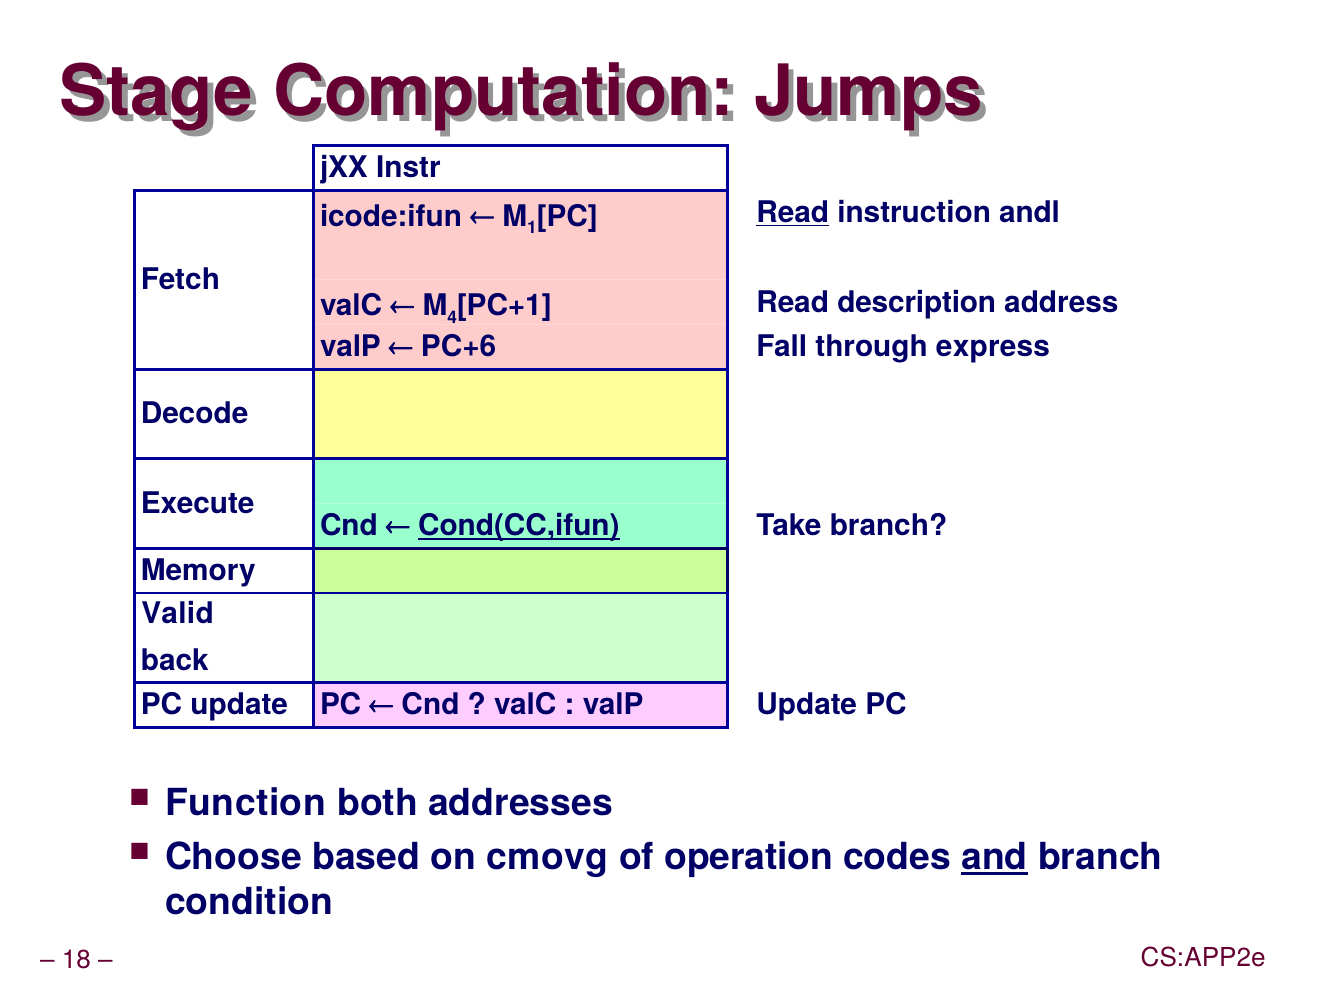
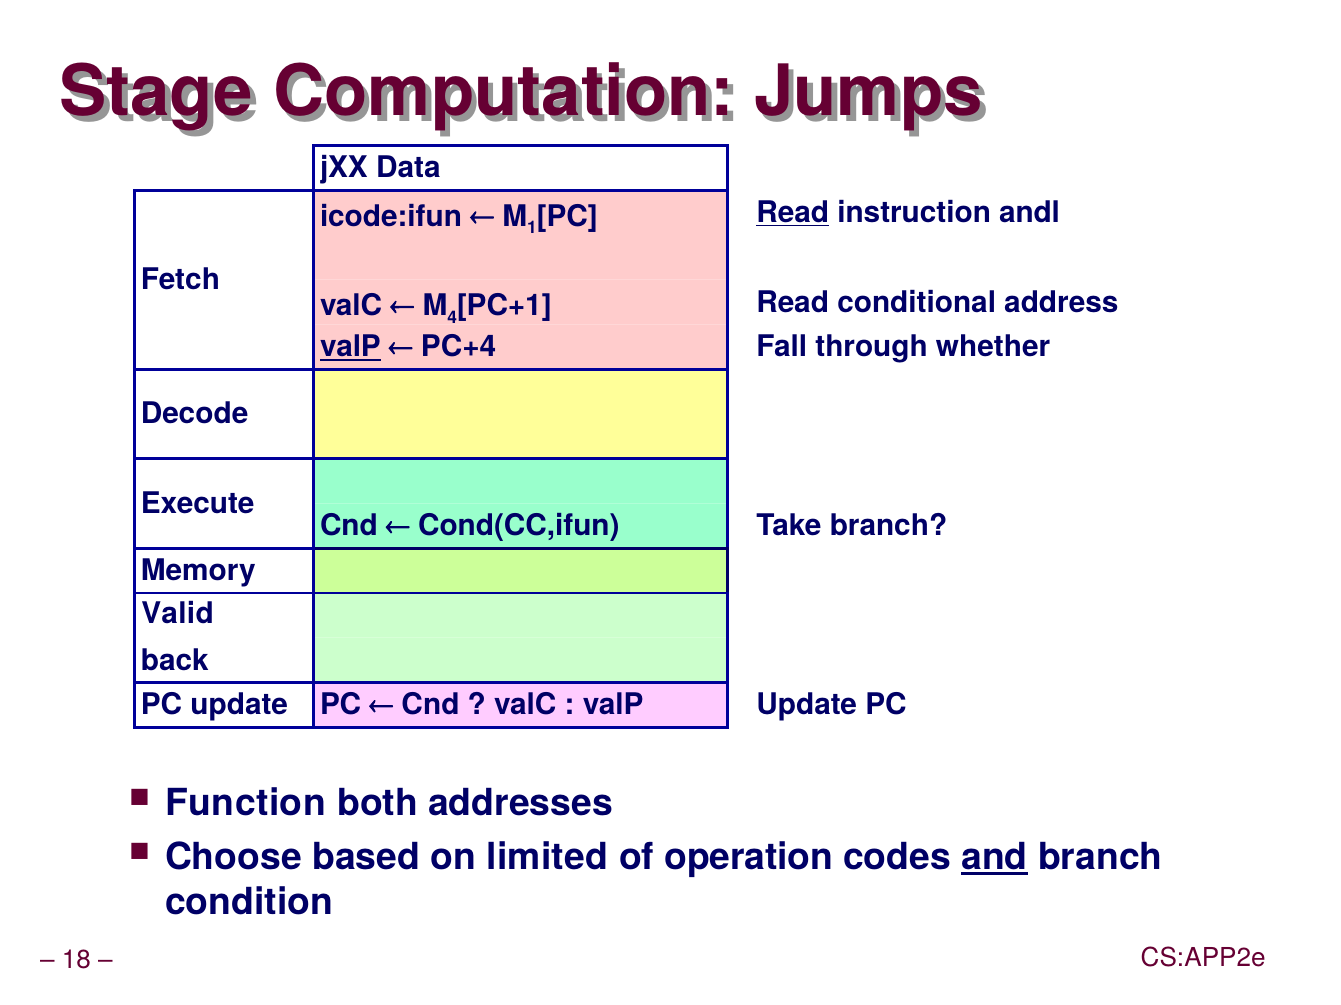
Instr: Instr -> Data
description: description -> conditional
valP at (350, 347) underline: none -> present
PC+6: PC+6 -> PC+4
express: express -> whether
Cond(CC,ifun underline: present -> none
cmovg: cmovg -> limited
